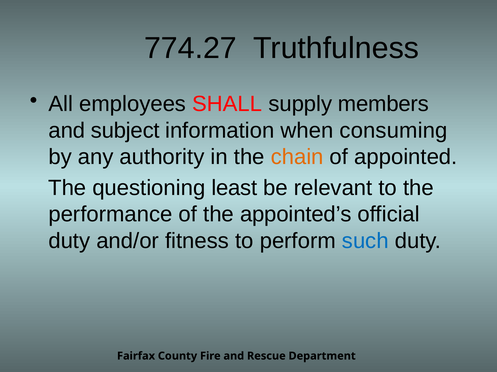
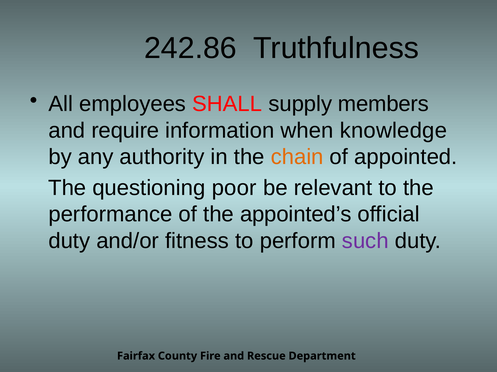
774.27: 774.27 -> 242.86
subject: subject -> require
consuming: consuming -> knowledge
least: least -> poor
such colour: blue -> purple
